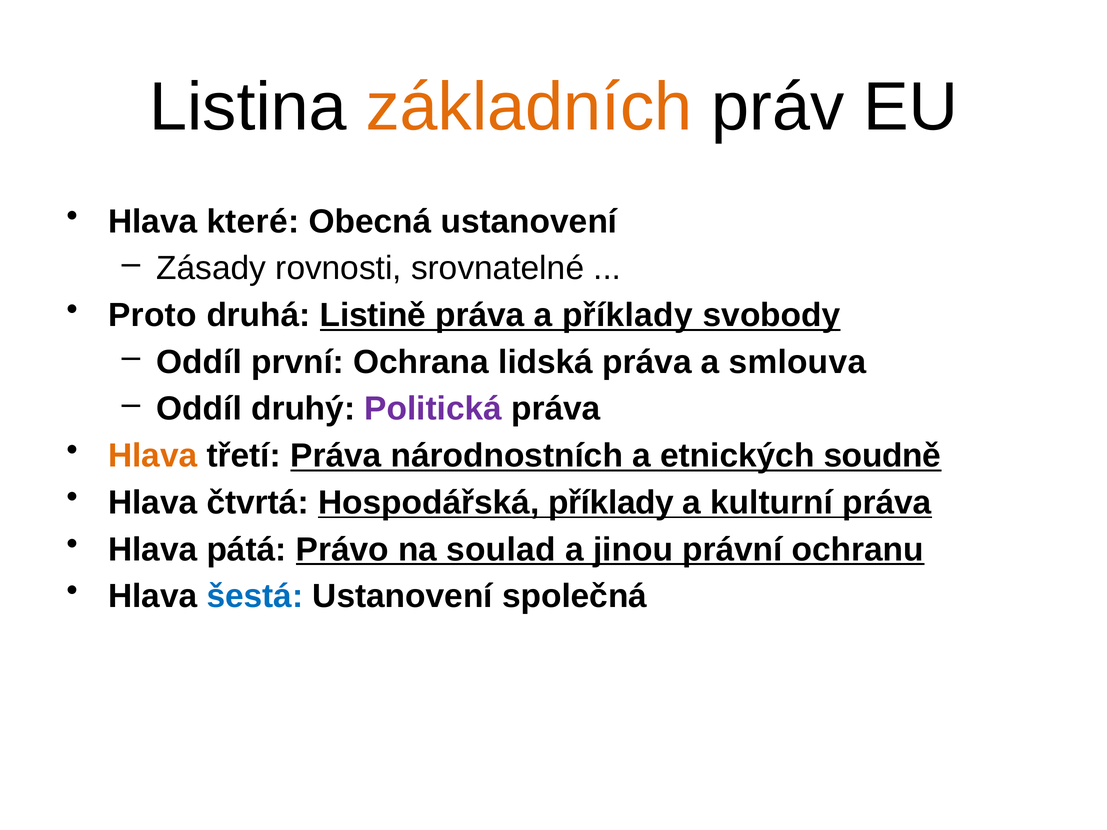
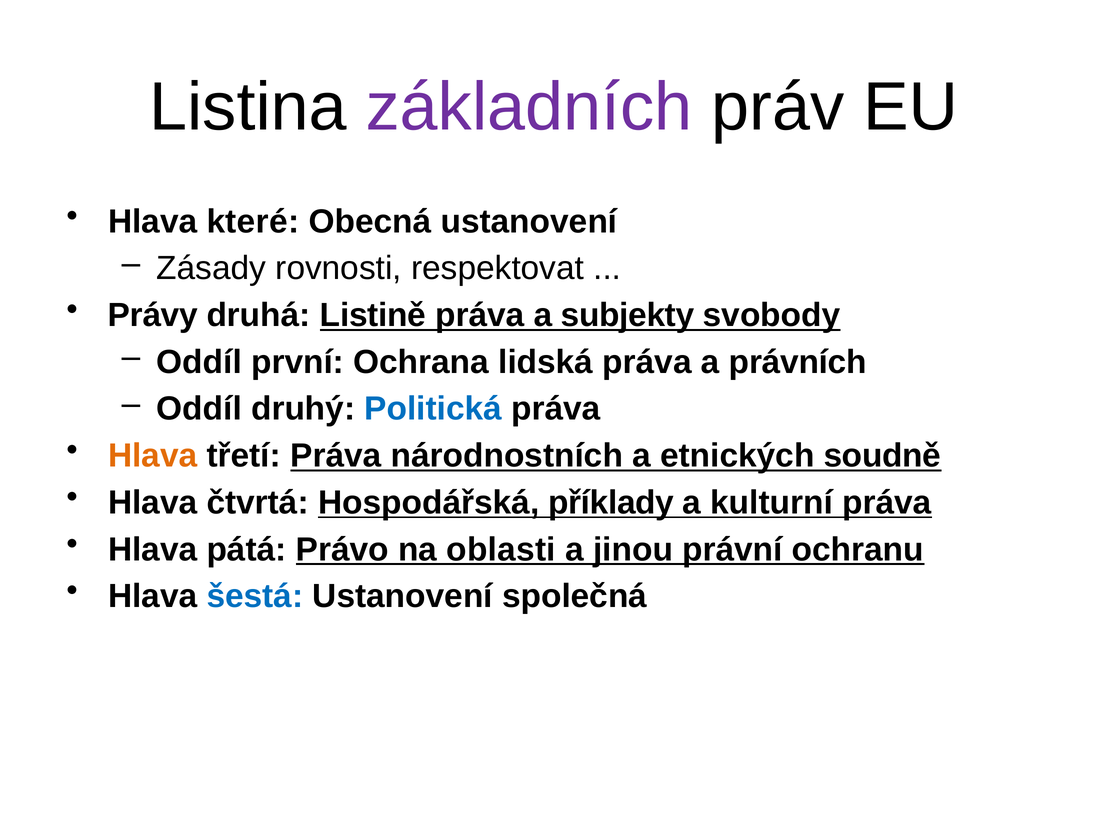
základních colour: orange -> purple
srovnatelné: srovnatelné -> respektovat
Proto: Proto -> Právy
a příklady: příklady -> subjekty
smlouva: smlouva -> právních
Politická colour: purple -> blue
soulad: soulad -> oblasti
